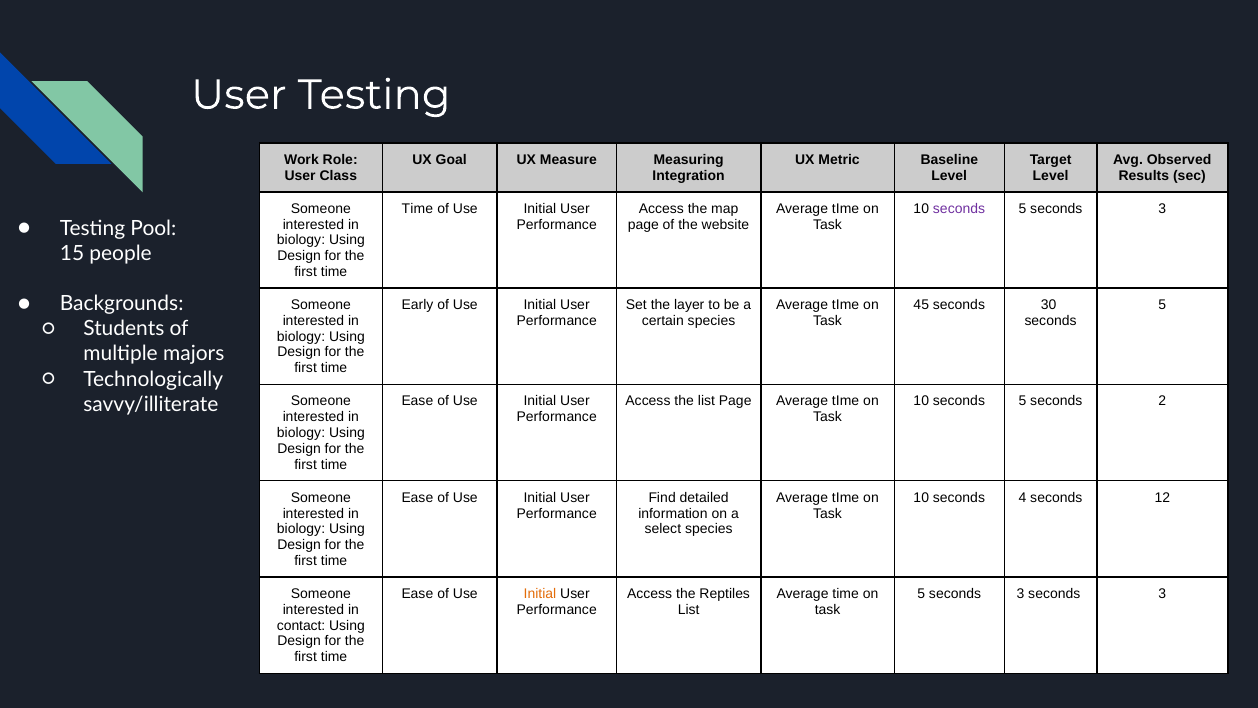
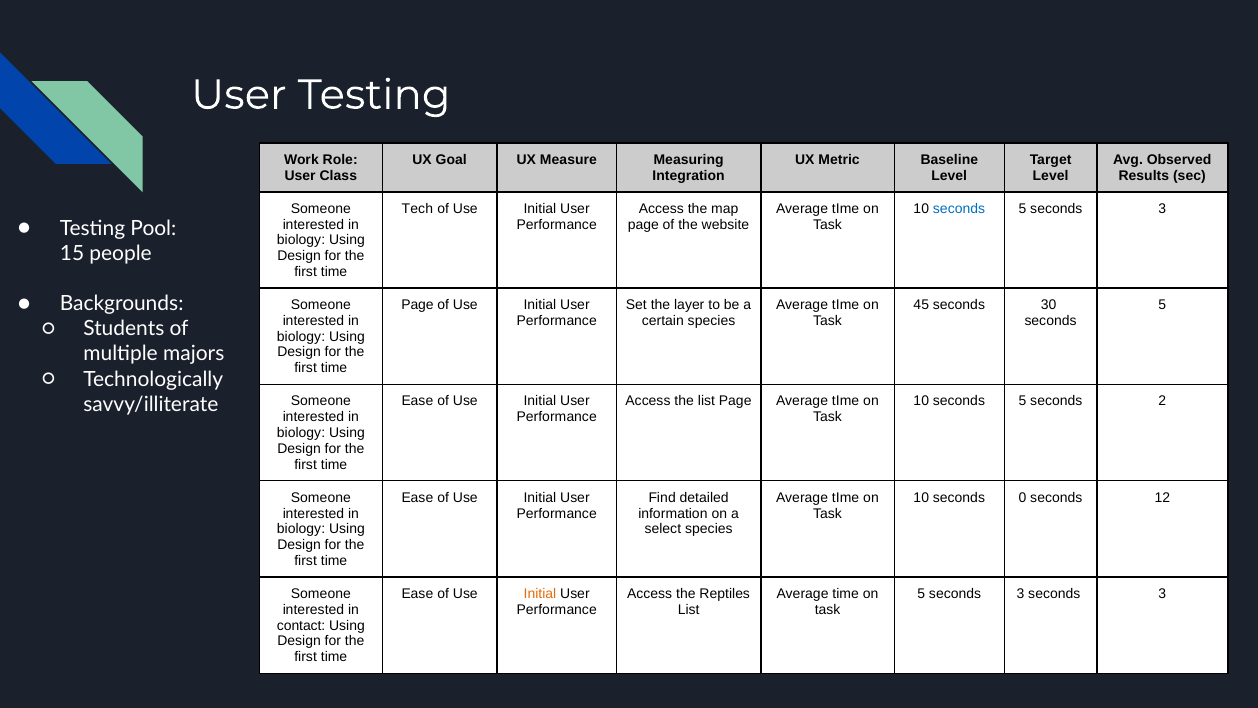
Time at (417, 209): Time -> Tech
seconds at (959, 209) colour: purple -> blue
Early at (417, 305): Early -> Page
4: 4 -> 0
